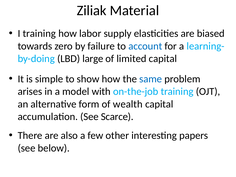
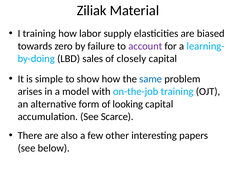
account colour: blue -> purple
large: large -> sales
limited: limited -> closely
wealth: wealth -> looking
